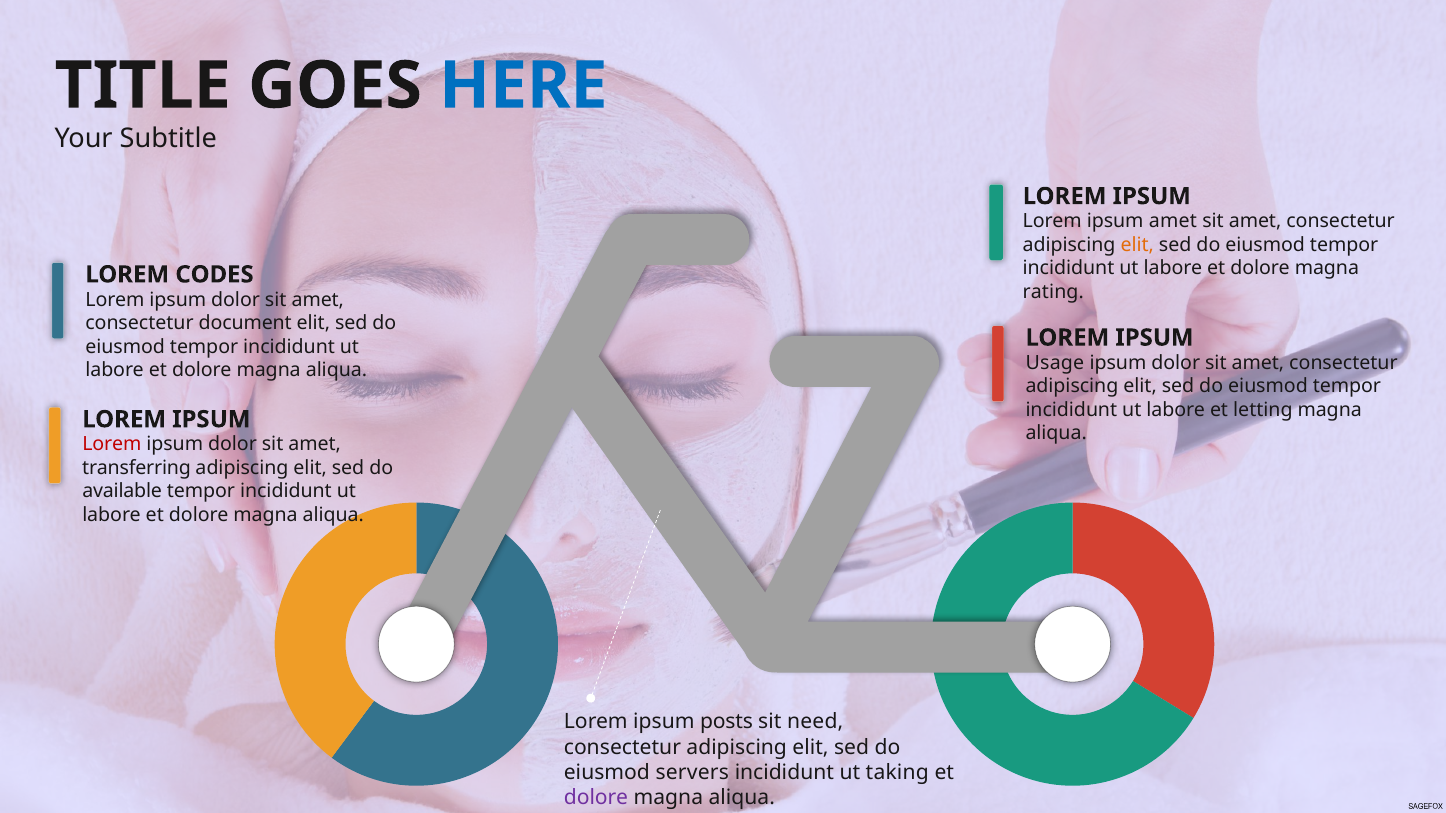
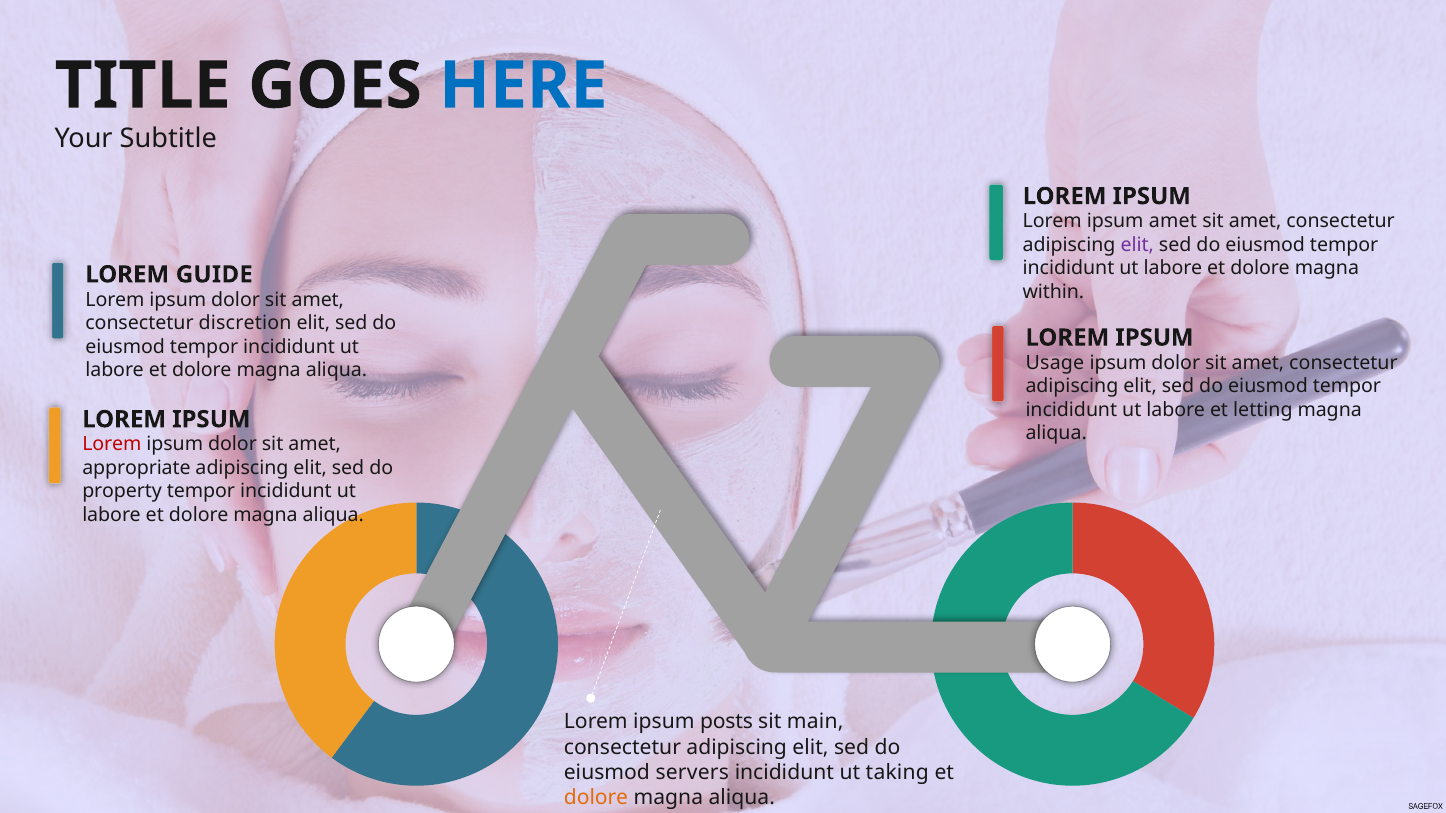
elit at (1137, 245) colour: orange -> purple
CODES: CODES -> GUIDE
rating: rating -> within
document: document -> discretion
transferring: transferring -> appropriate
available: available -> property
need: need -> main
dolore at (596, 798) colour: purple -> orange
